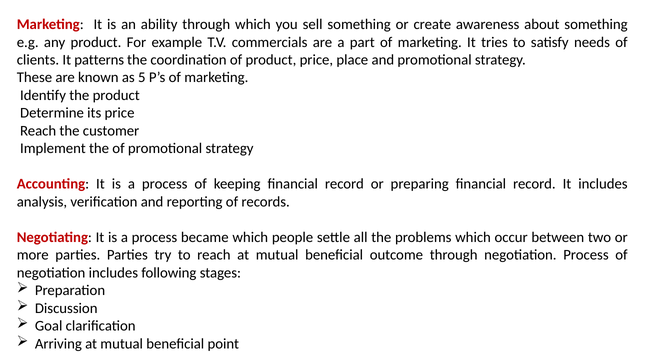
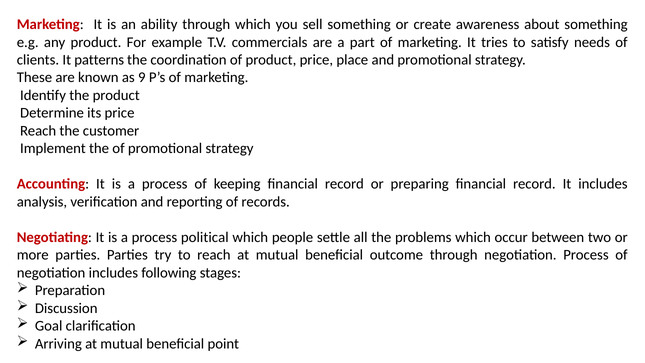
5: 5 -> 9
became: became -> political
